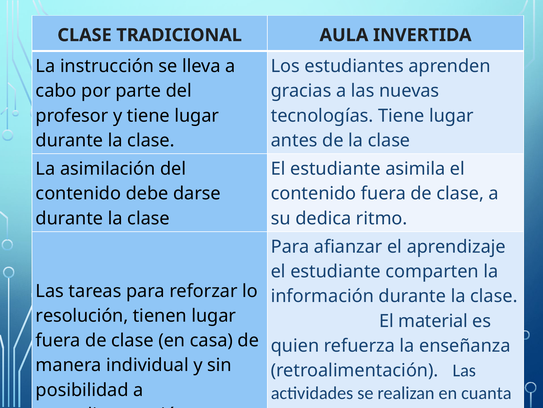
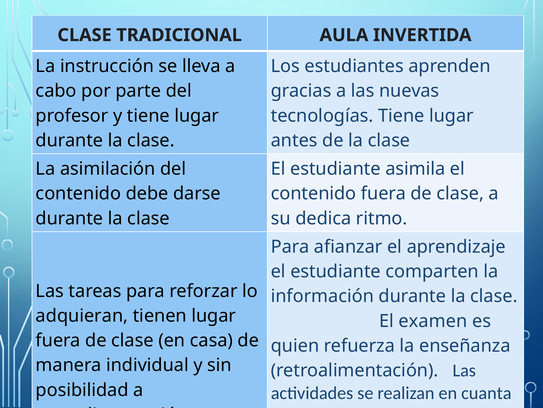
resolución: resolución -> adquieran
material: material -> examen
